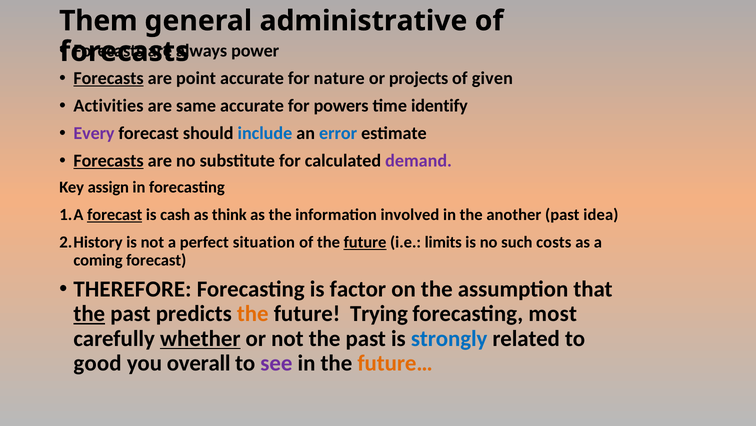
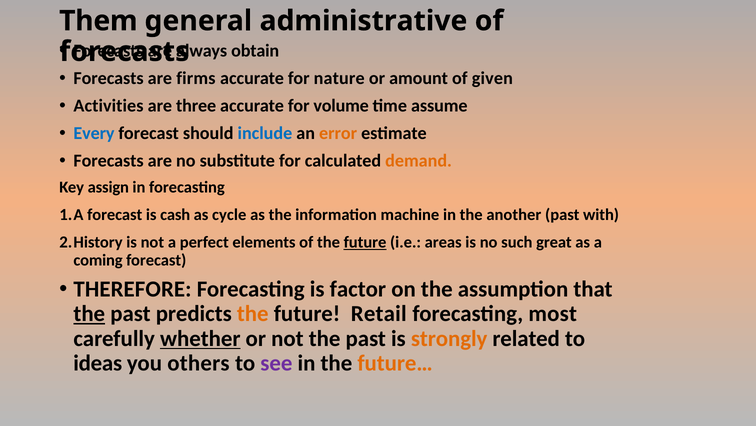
power: power -> obtain
Forecasts at (109, 78) underline: present -> none
point: point -> firms
projects: projects -> amount
same: same -> three
powers: powers -> volume
identify: identify -> assume
Every colour: purple -> blue
error colour: blue -> orange
Forecasts at (109, 161) underline: present -> none
demand colour: purple -> orange
forecast at (115, 214) underline: present -> none
think: think -> cycle
involved: involved -> machine
idea: idea -> with
situation: situation -> elements
limits: limits -> areas
costs: costs -> great
Trying: Trying -> Retail
strongly colour: blue -> orange
good: good -> ideas
overall: overall -> others
